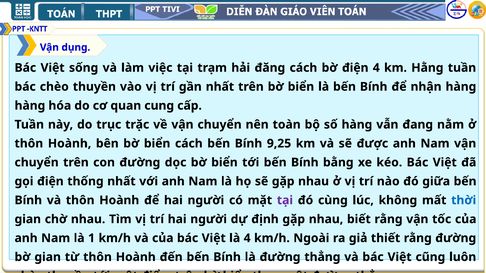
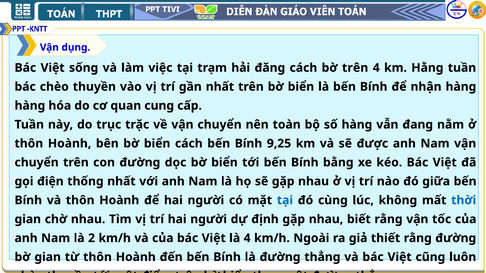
bờ điện: điện -> trên
tại at (285, 201) colour: purple -> blue
1: 1 -> 2
